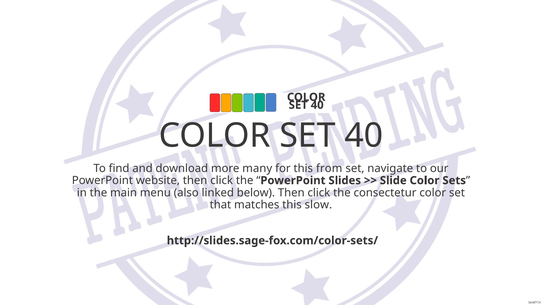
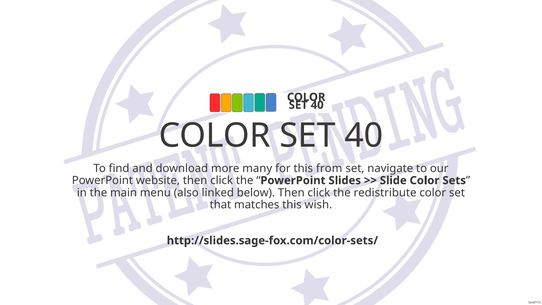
consectetur: consectetur -> redistribute
slow: slow -> wish
